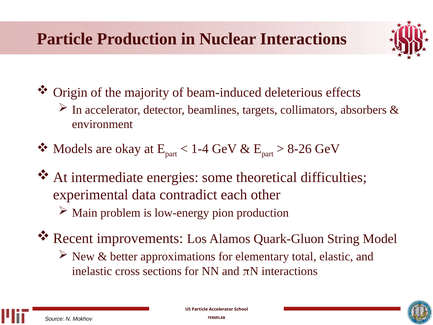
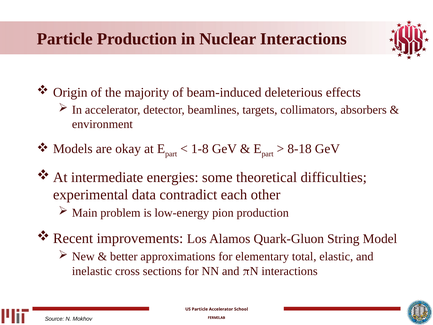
1-4: 1-4 -> 1-8
8-26: 8-26 -> 8-18
